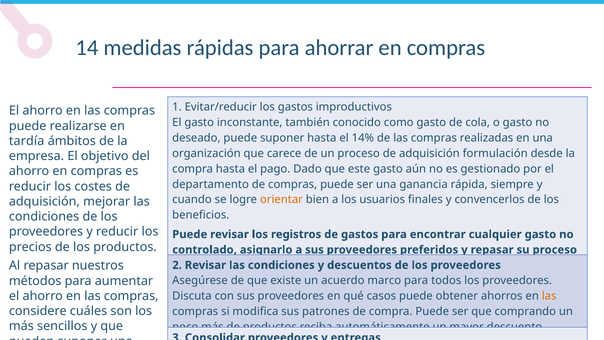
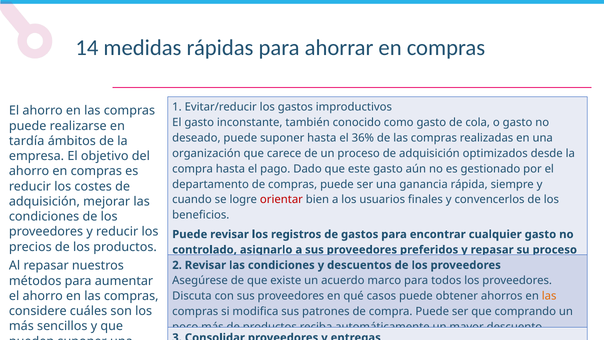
14%: 14% -> 36%
formulación: formulación -> optimizados
orientar colour: orange -> red
